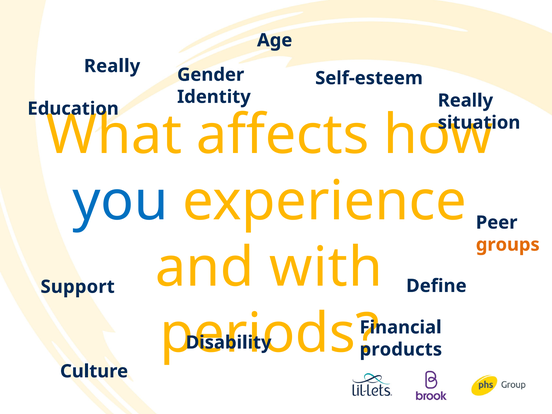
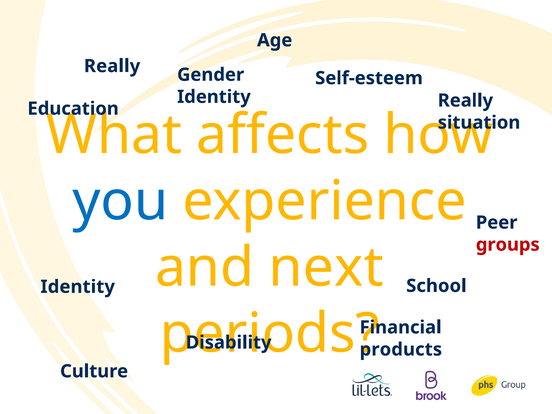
groups colour: orange -> red
with: with -> next
Define: Define -> School
Support at (78, 287): Support -> Identity
